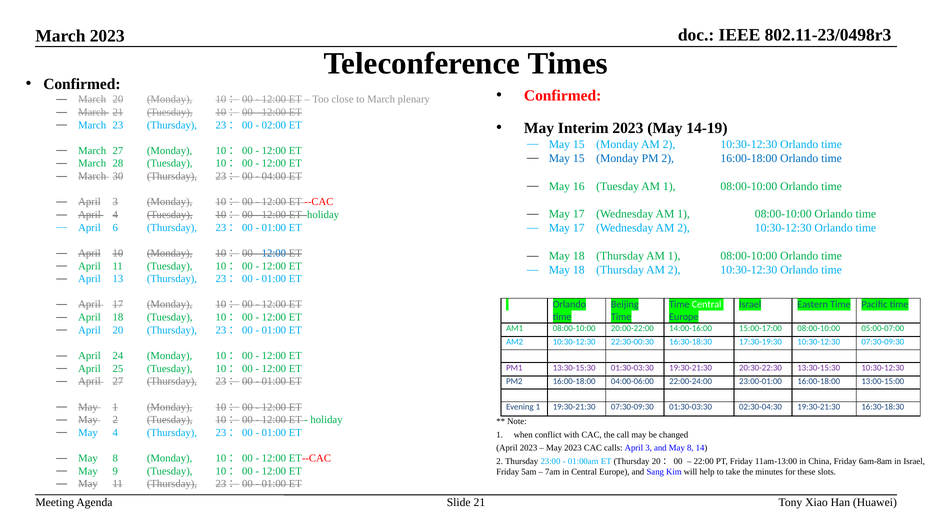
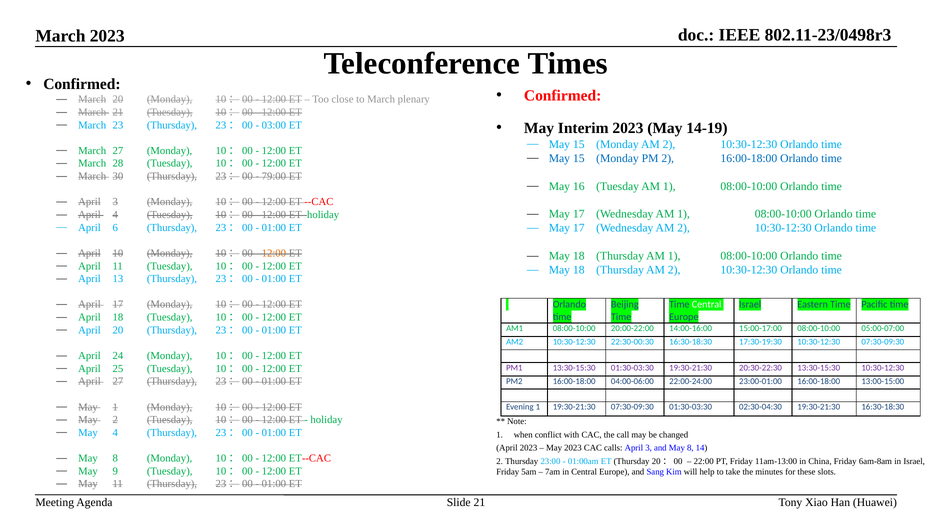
02:00: 02:00 -> 03:00
04:00: 04:00 -> 79:00
12:00 at (274, 253) colour: blue -> orange
